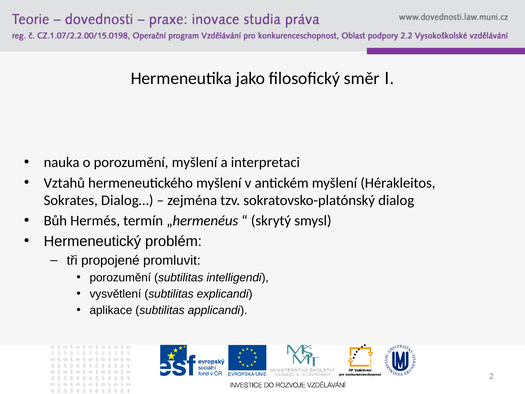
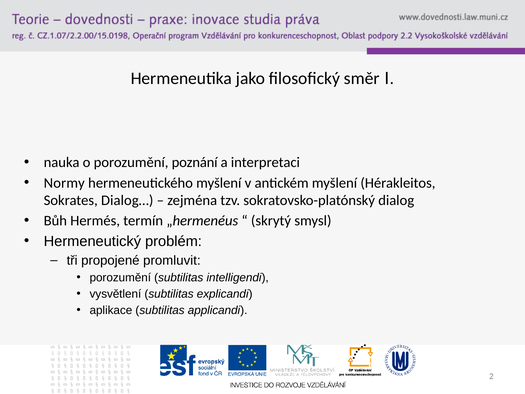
porozumění myšlení: myšlení -> poznání
Vztahů: Vztahů -> Normy
